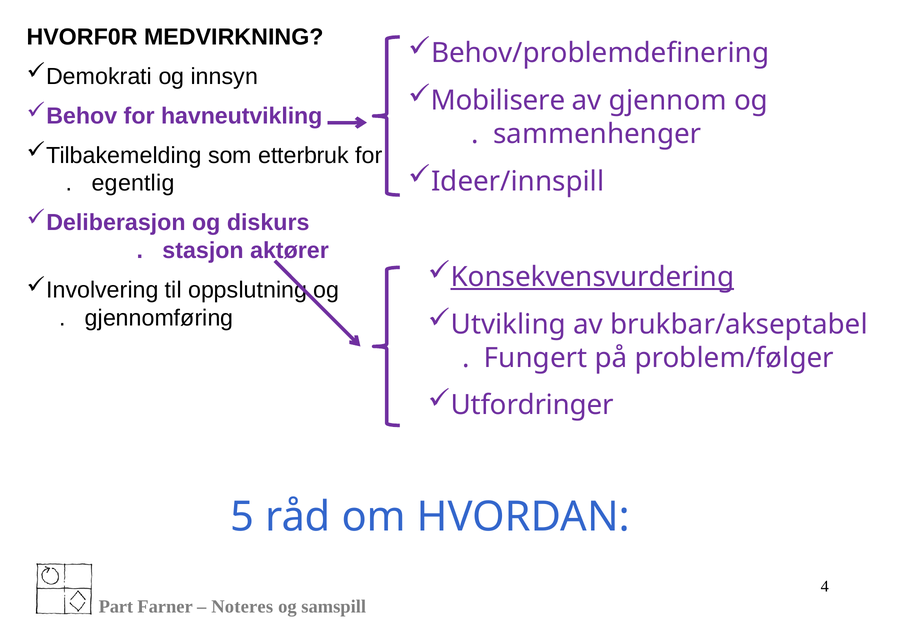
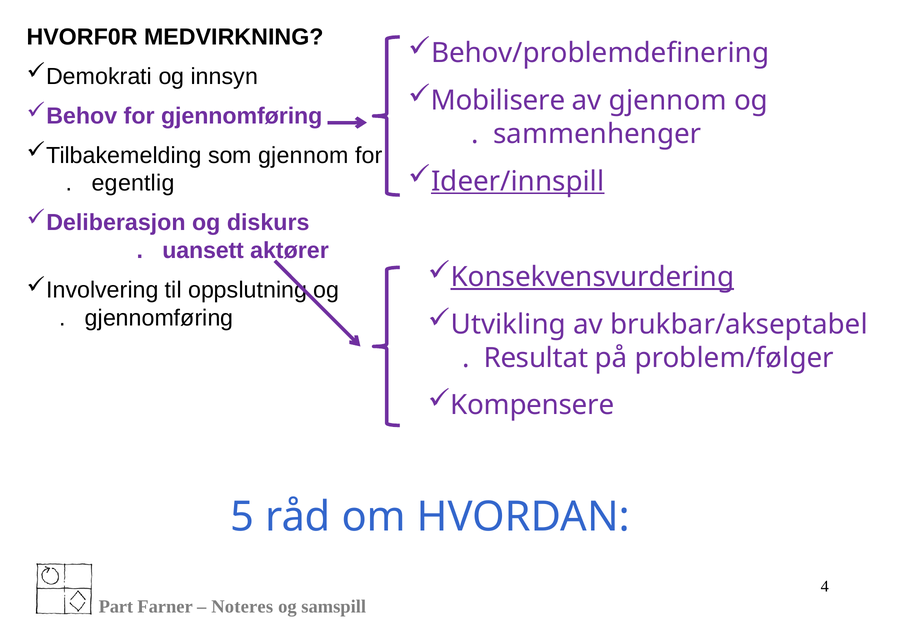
for havneutvikling: havneutvikling -> gjennomføring
som etterbruk: etterbruk -> gjennom
Ideer/innspill underline: none -> present
stasjon: stasjon -> uansett
Fungert: Fungert -> Resultat
Utfordringer: Utfordringer -> Kompensere
